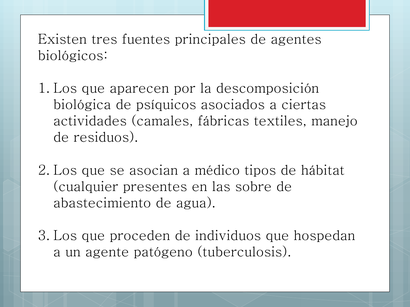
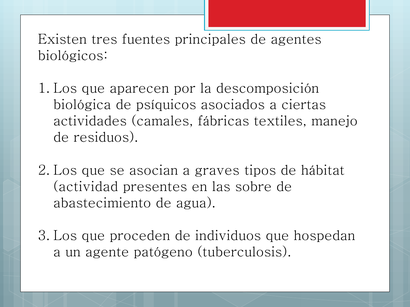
médico: médico -> graves
cualquier: cualquier -> actividad
